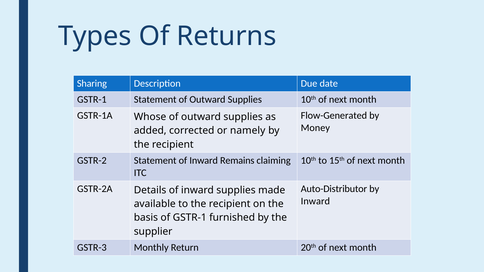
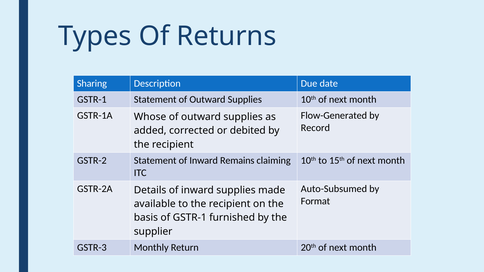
Money: Money -> Record
namely: namely -> debited
Auto-Distributor: Auto-Distributor -> Auto-Subsumed
Inward at (315, 201): Inward -> Format
